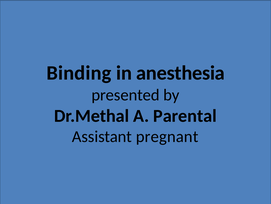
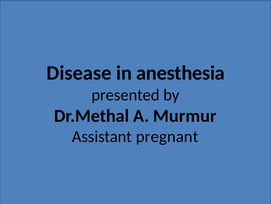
Binding: Binding -> Disease
Parental: Parental -> Murmur
